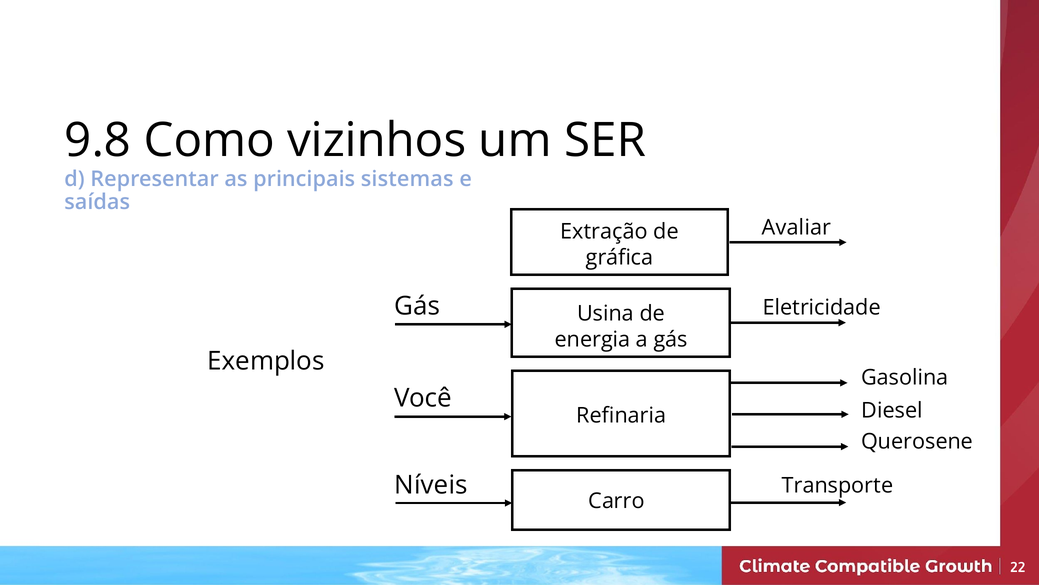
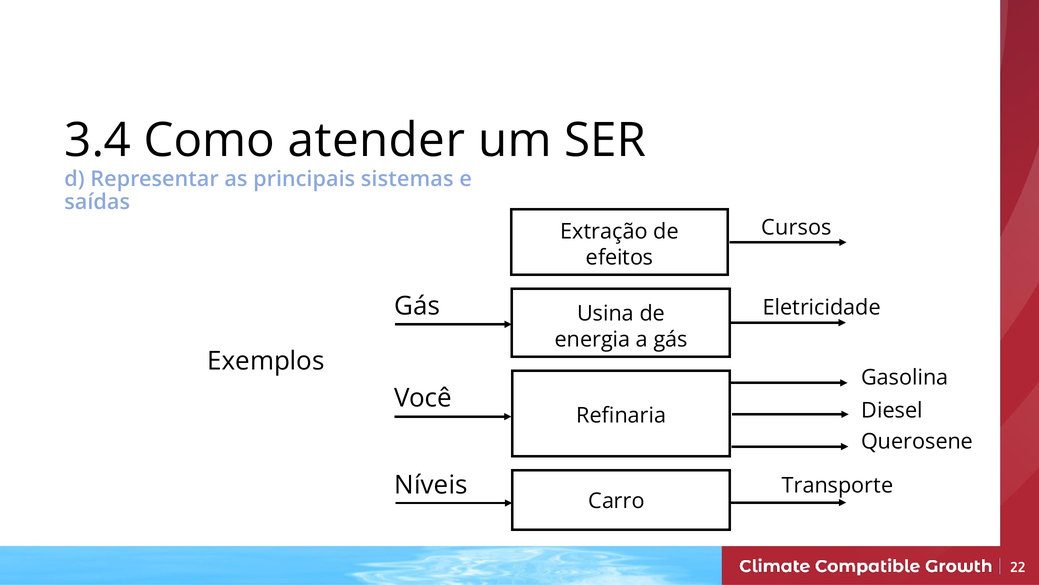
9.8: 9.8 -> 3.4
vizinhos: vizinhos -> atender
Avaliar: Avaliar -> Cursos
gráfica: gráfica -> efeitos
